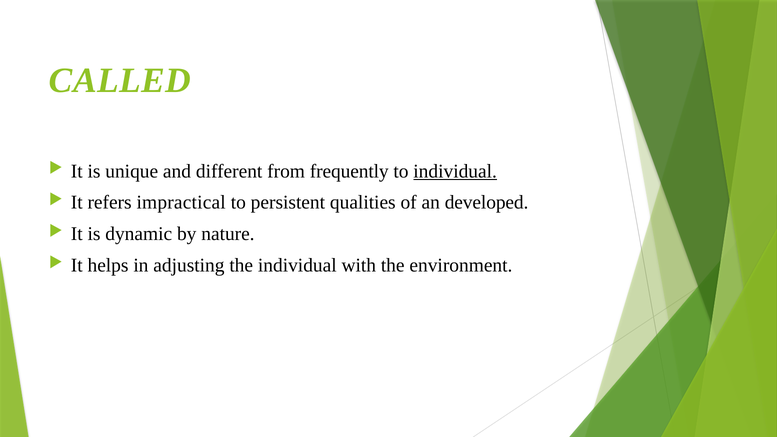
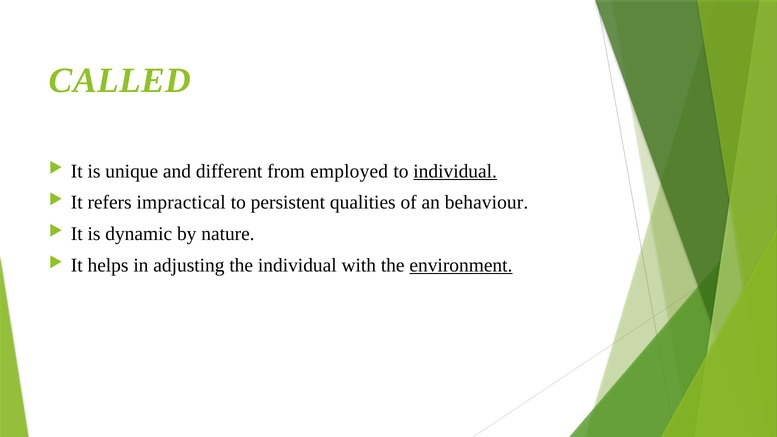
frequently: frequently -> employed
developed: developed -> behaviour
environment underline: none -> present
